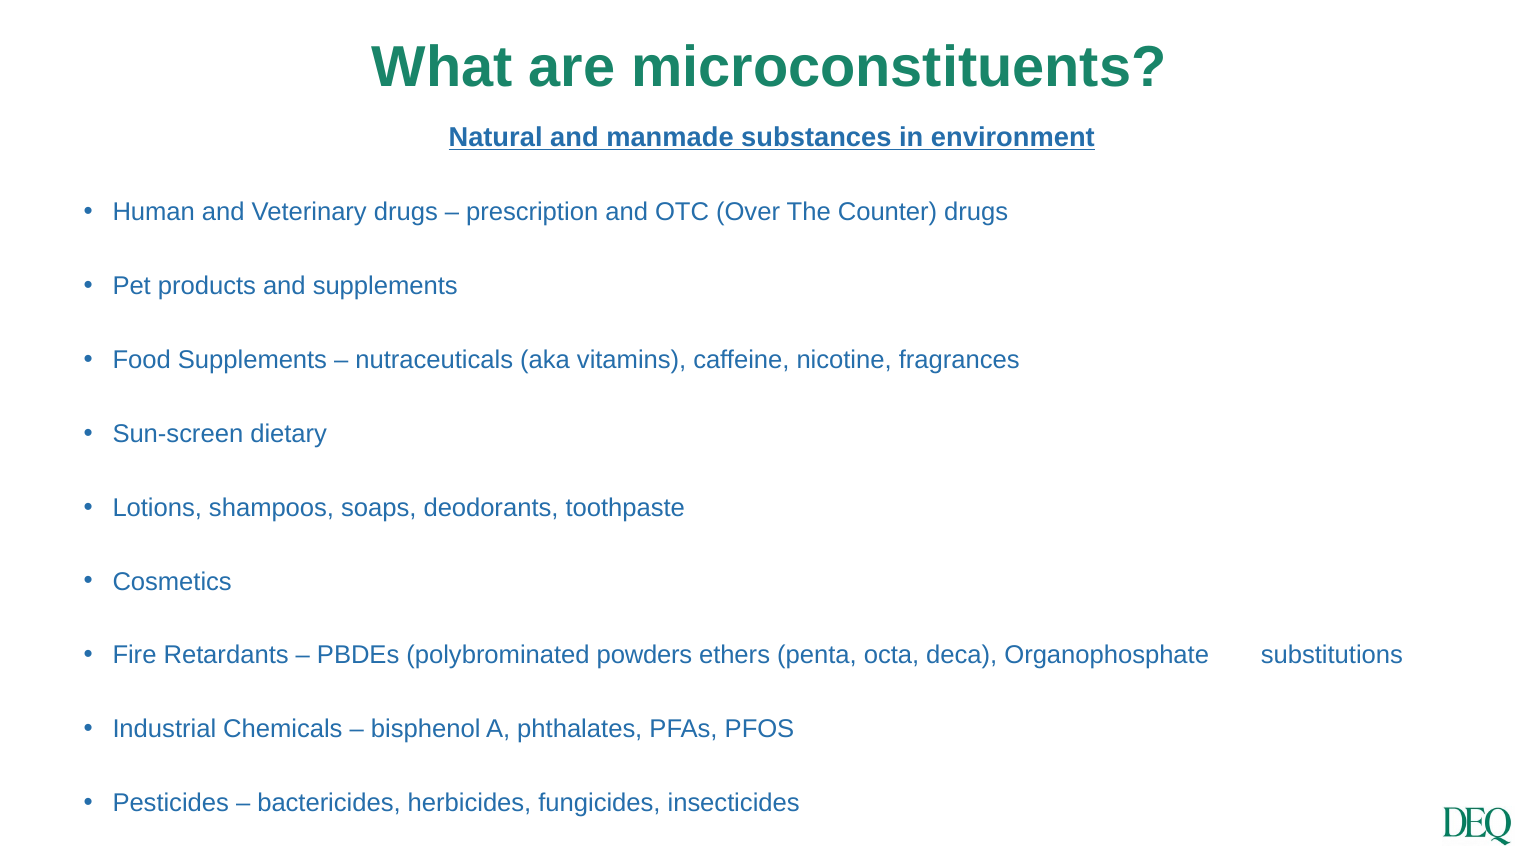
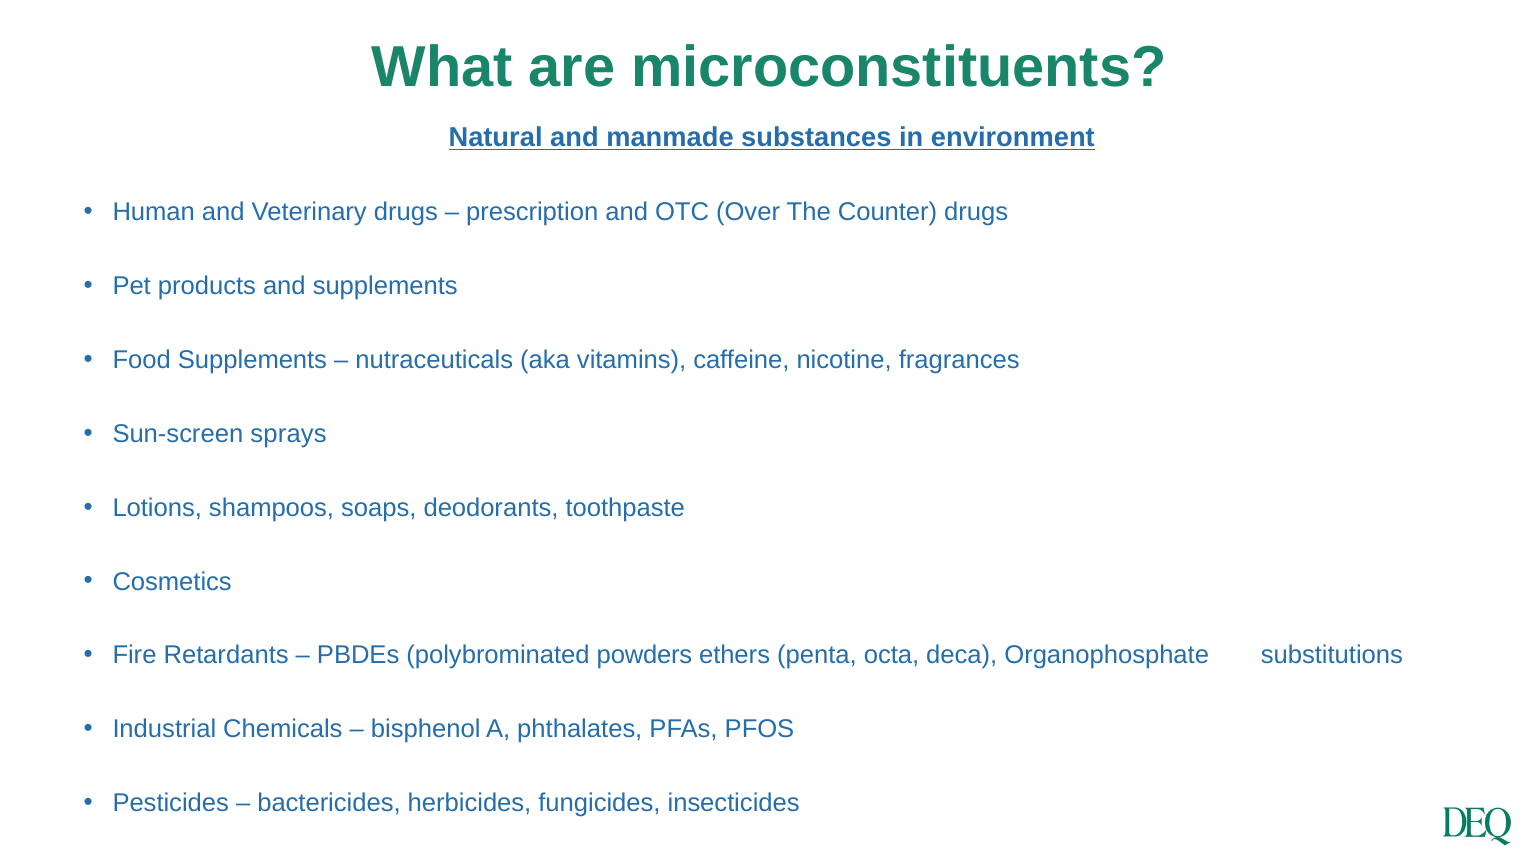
dietary: dietary -> sprays
